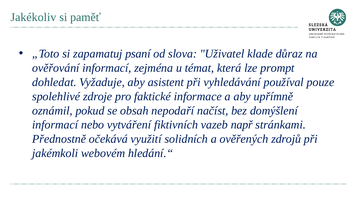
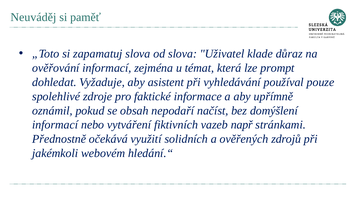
Jakékoliv: Jakékoliv -> Neuváděj
zapamatuj psaní: psaní -> slova
